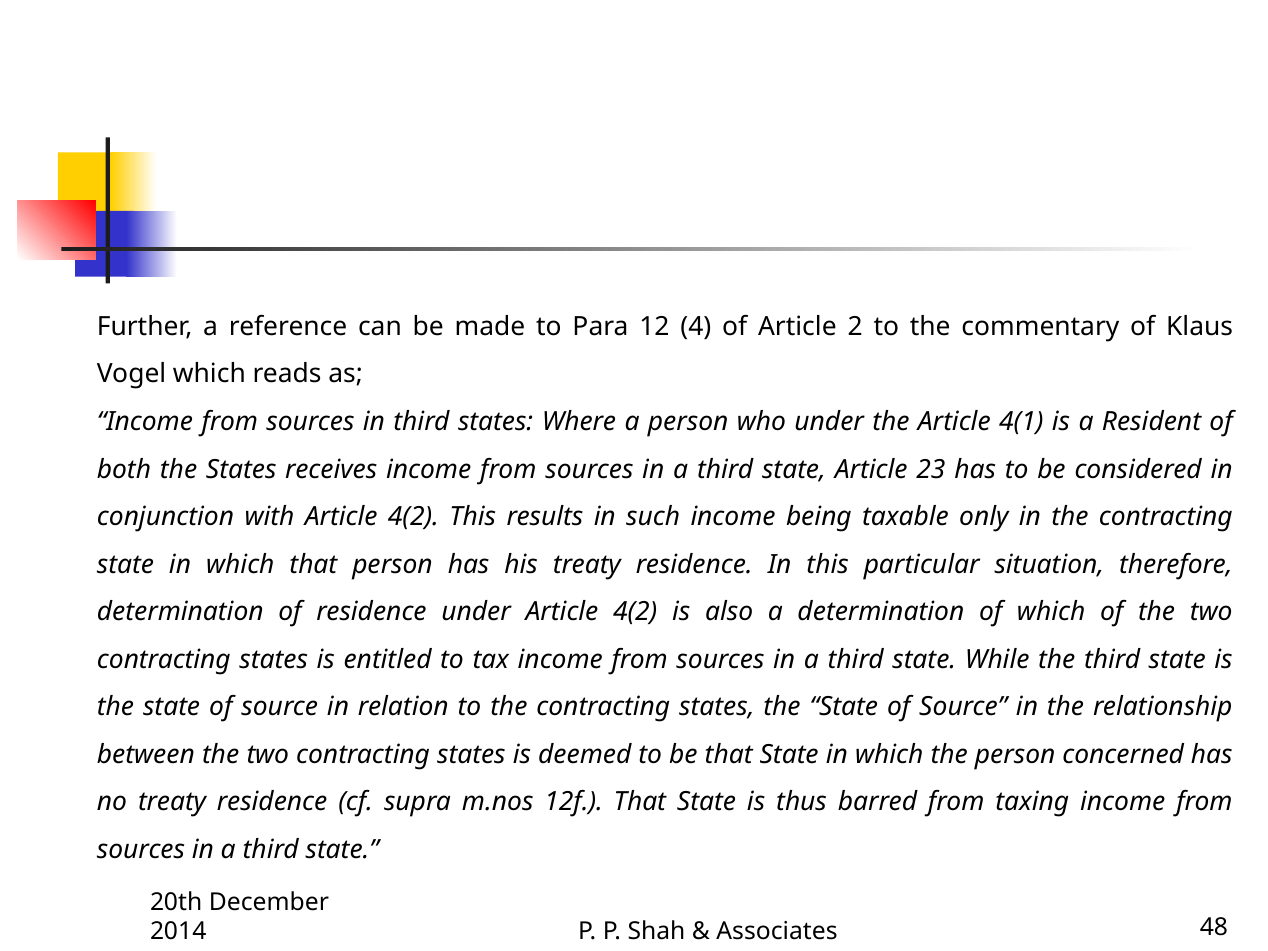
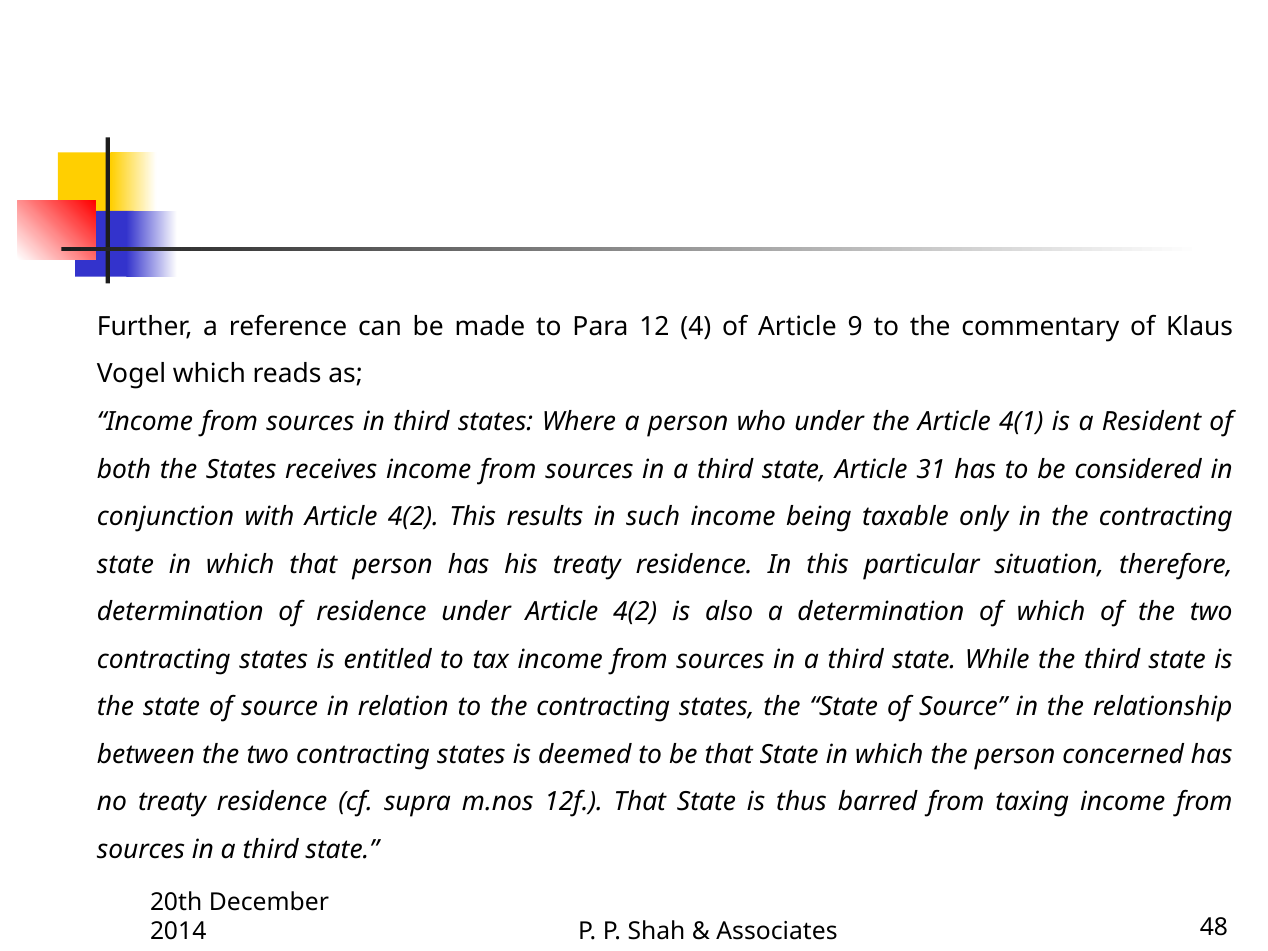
2: 2 -> 9
23: 23 -> 31
